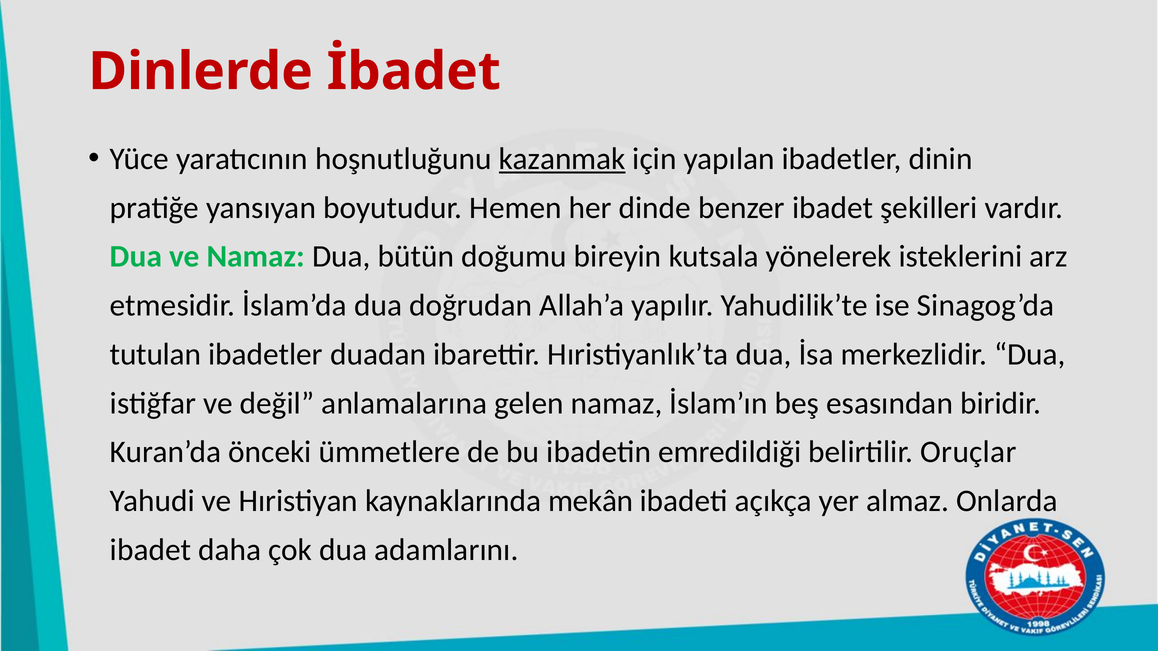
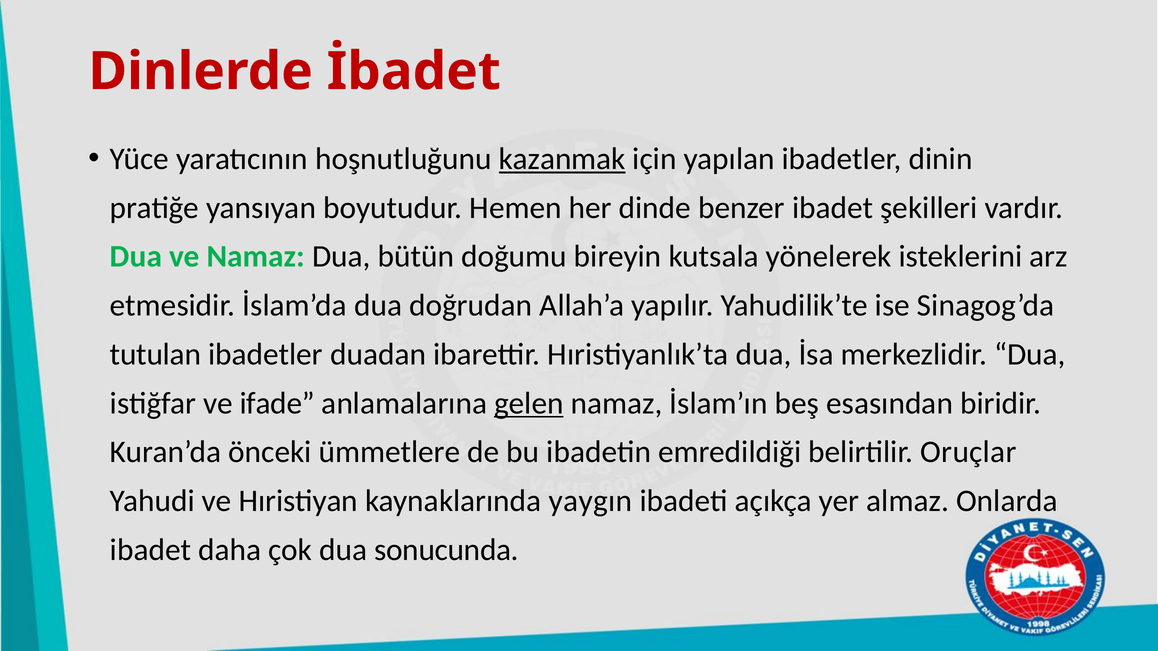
değil: değil -> ifade
gelen underline: none -> present
mekân: mekân -> yaygın
adamlarını: adamlarını -> sonucunda
